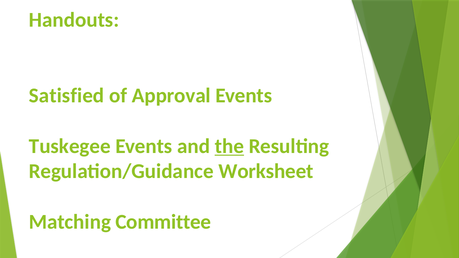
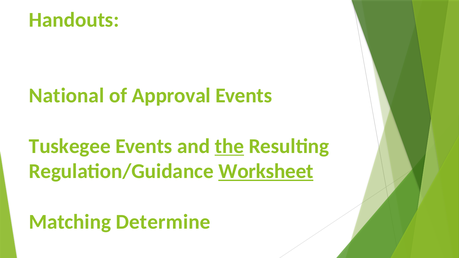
Satisfied: Satisfied -> National
Worksheet underline: none -> present
Committee: Committee -> Determine
